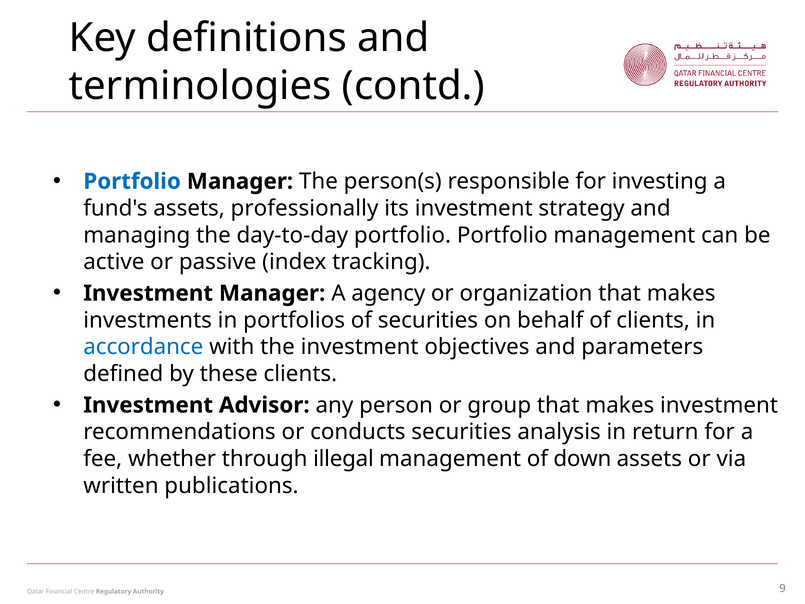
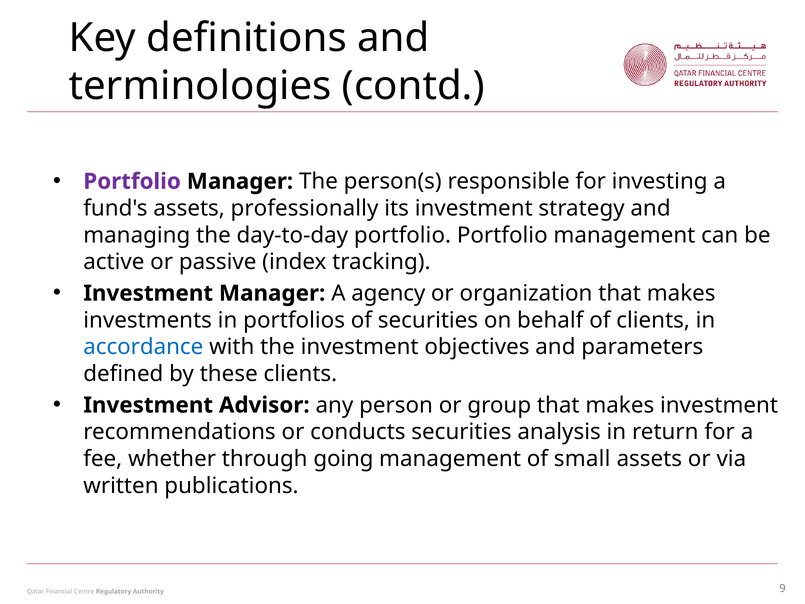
Portfolio at (132, 181) colour: blue -> purple
illegal: illegal -> going
down: down -> small
